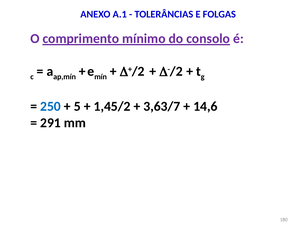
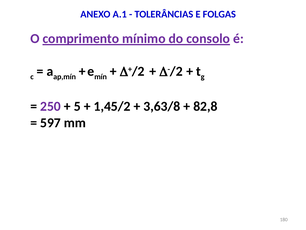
250 colour: blue -> purple
3,63/7: 3,63/7 -> 3,63/8
14,6: 14,6 -> 82,8
291: 291 -> 597
